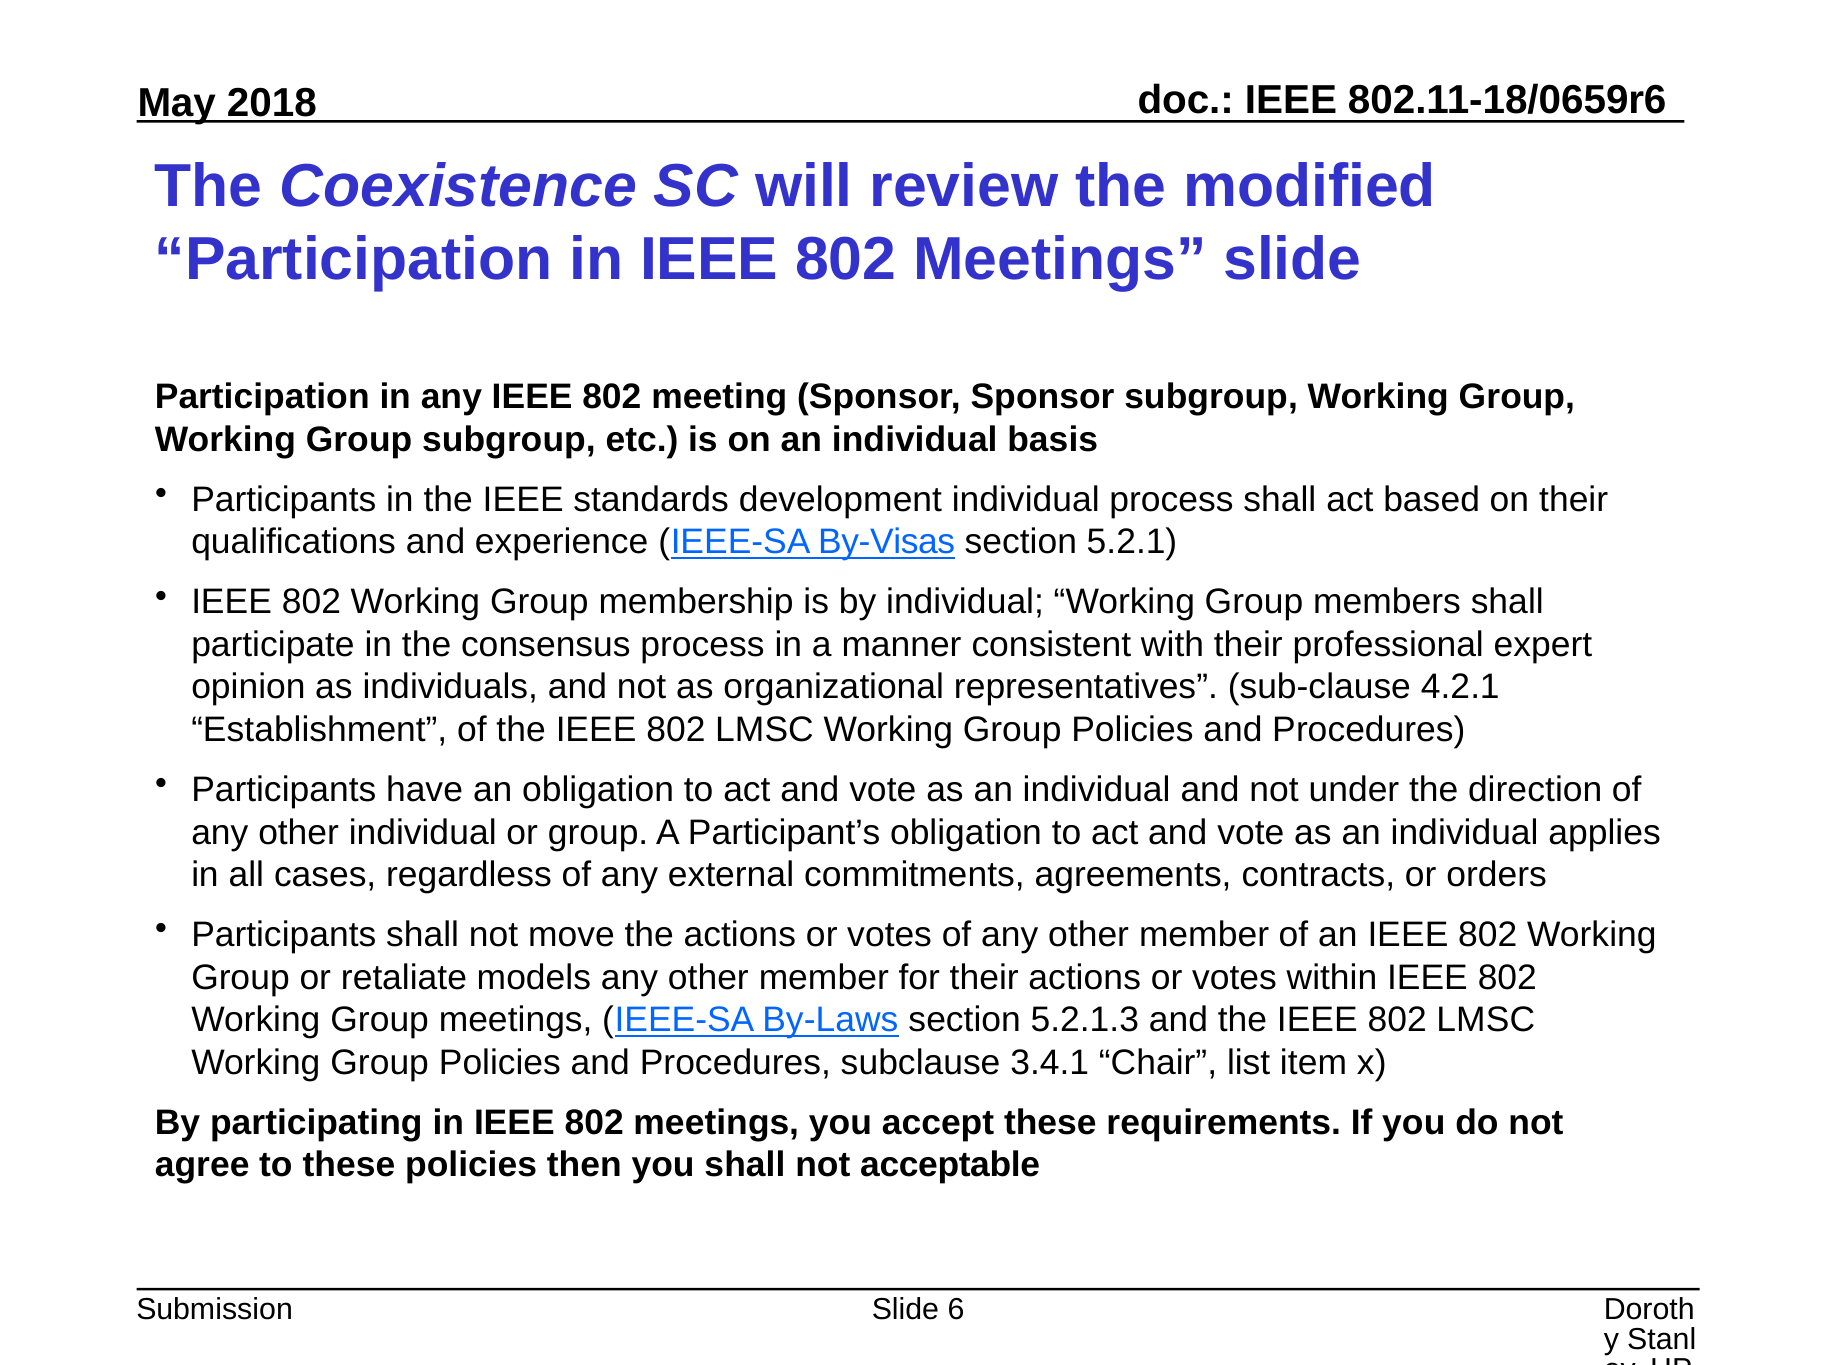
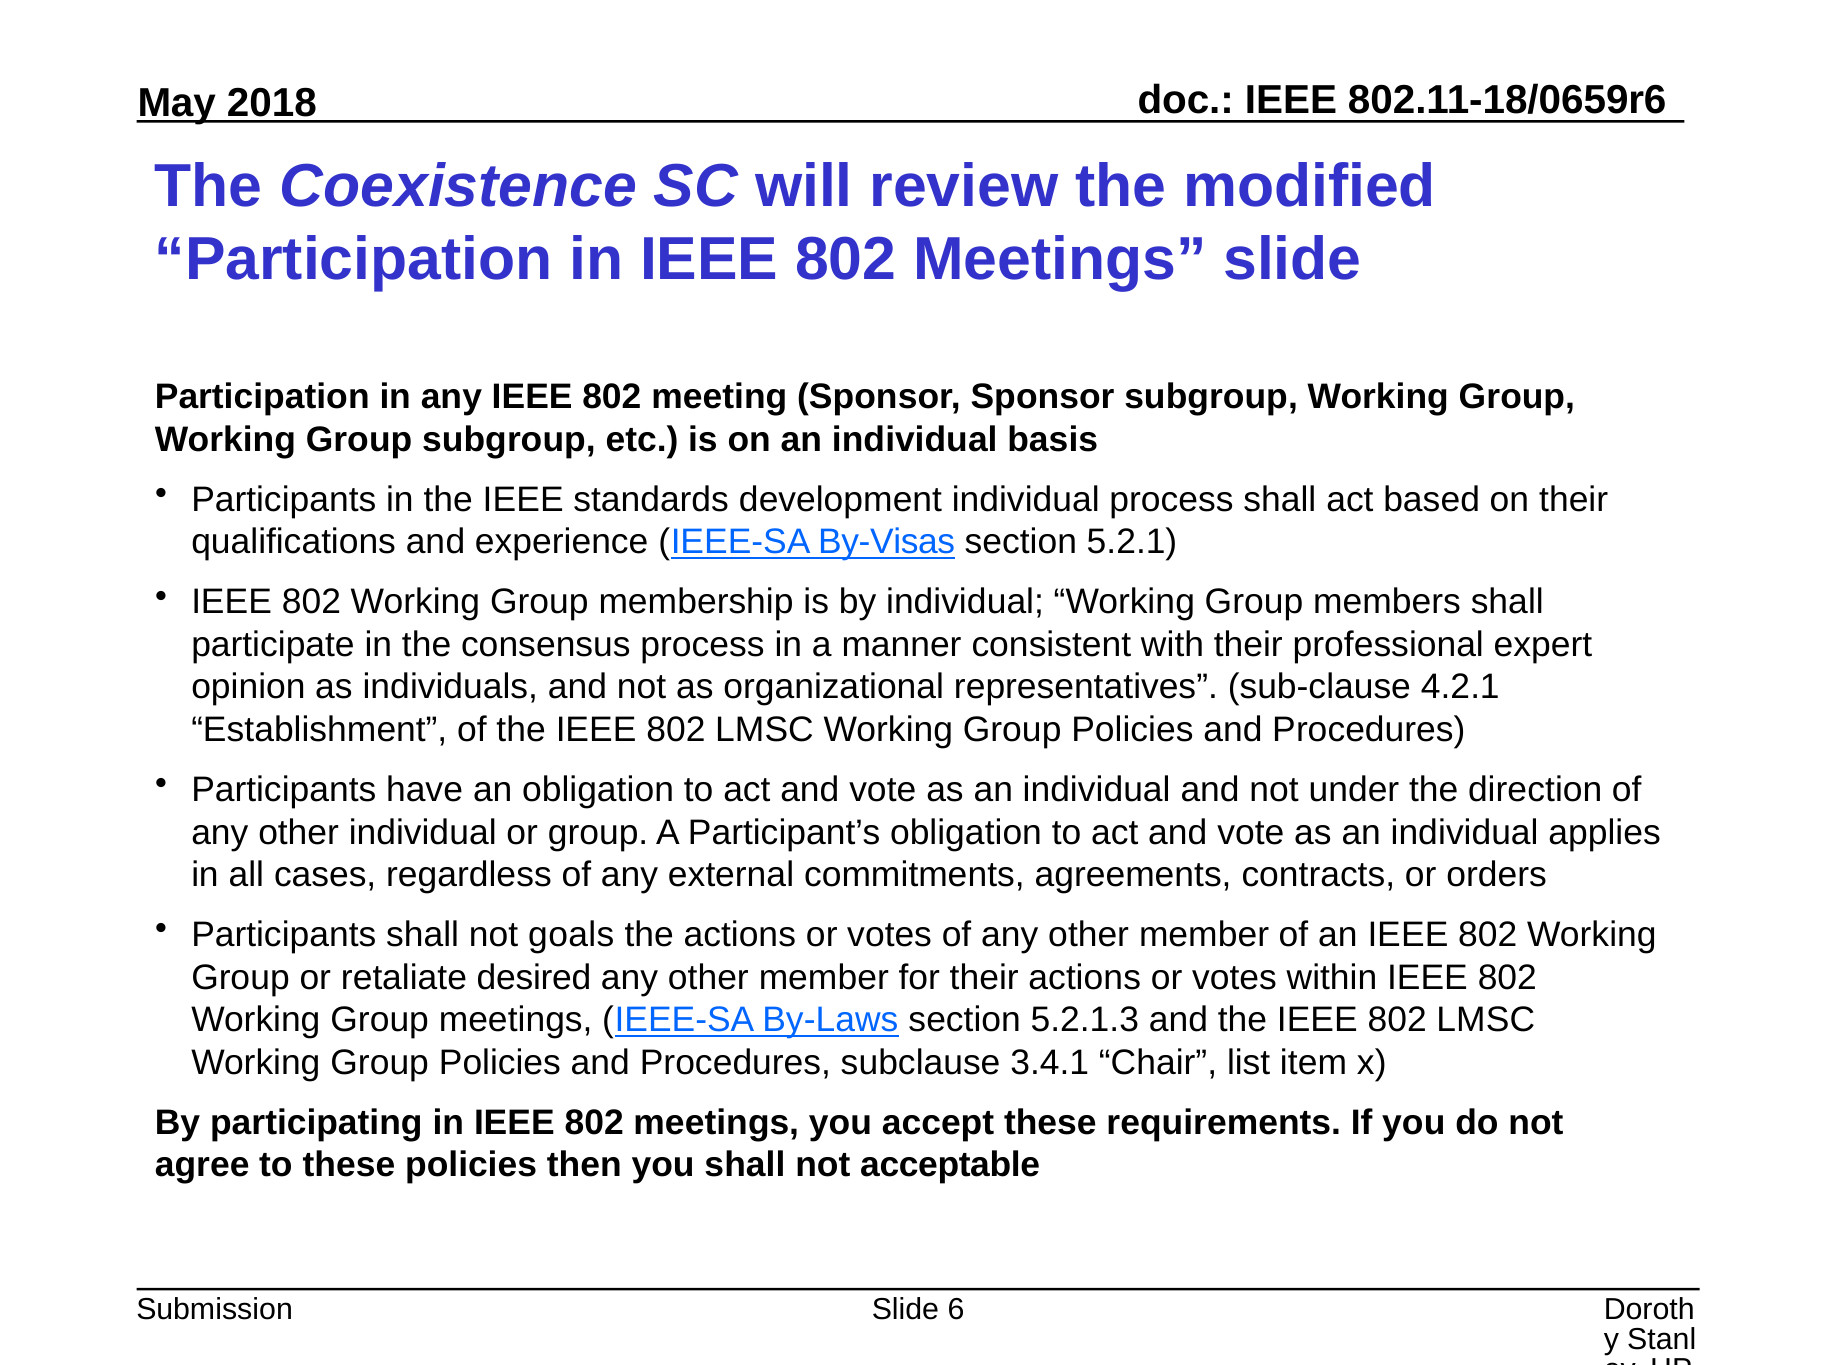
move: move -> goals
models: models -> desired
